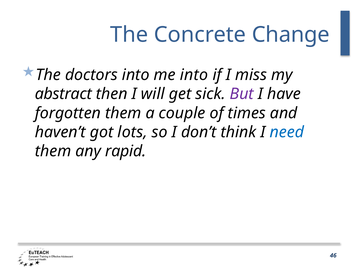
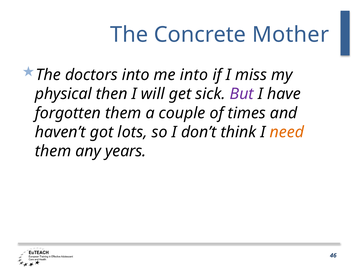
Change: Change -> Mother
abstract: abstract -> physical
need colour: blue -> orange
rapid: rapid -> years
